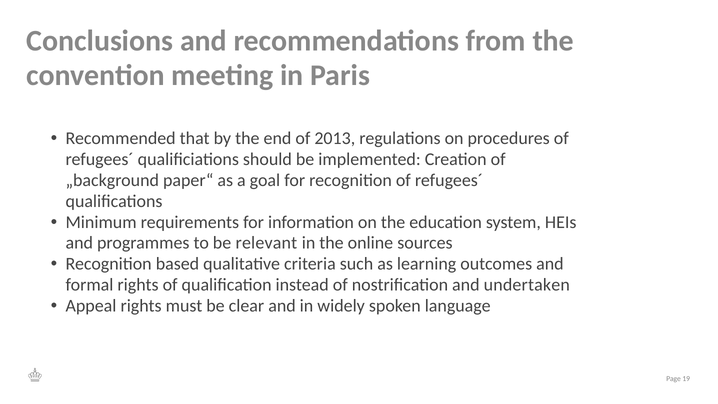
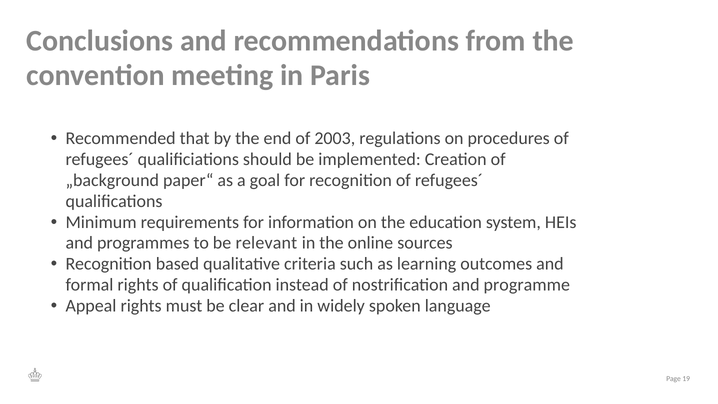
2013: 2013 -> 2003
undertaken: undertaken -> programme
